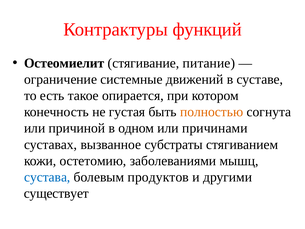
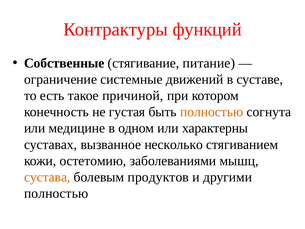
Остеомиелит: Остеомиелит -> Собственные
опирается: опирается -> причиной
причиной: причиной -> медицине
причинами: причинами -> характерны
субстраты: субстраты -> несколько
сустава colour: blue -> orange
существует at (56, 193): существует -> полностью
